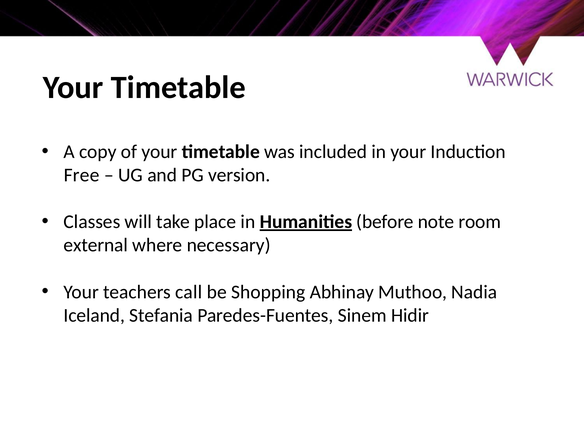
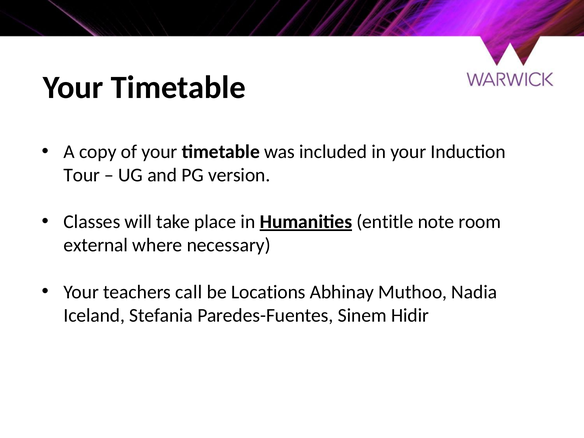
Free: Free -> Tour
before: before -> entitle
Shopping: Shopping -> Locations
